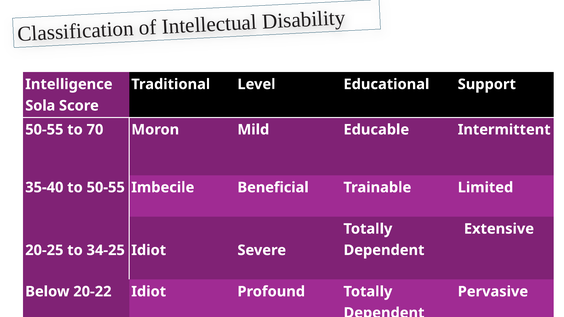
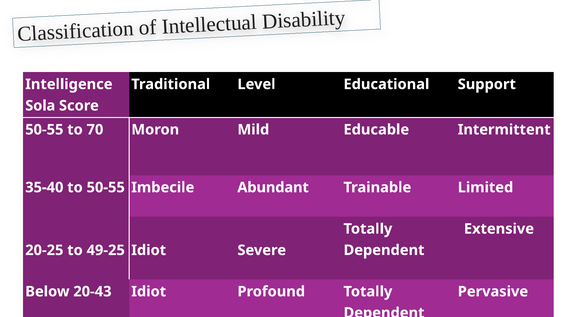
Beneficial: Beneficial -> Abundant
34-25: 34-25 -> 49-25
20-22: 20-22 -> 20-43
